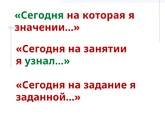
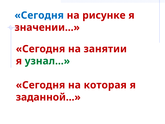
Сегодня at (39, 15) colour: green -> blue
которая: которая -> рисунке
задание: задание -> которая
